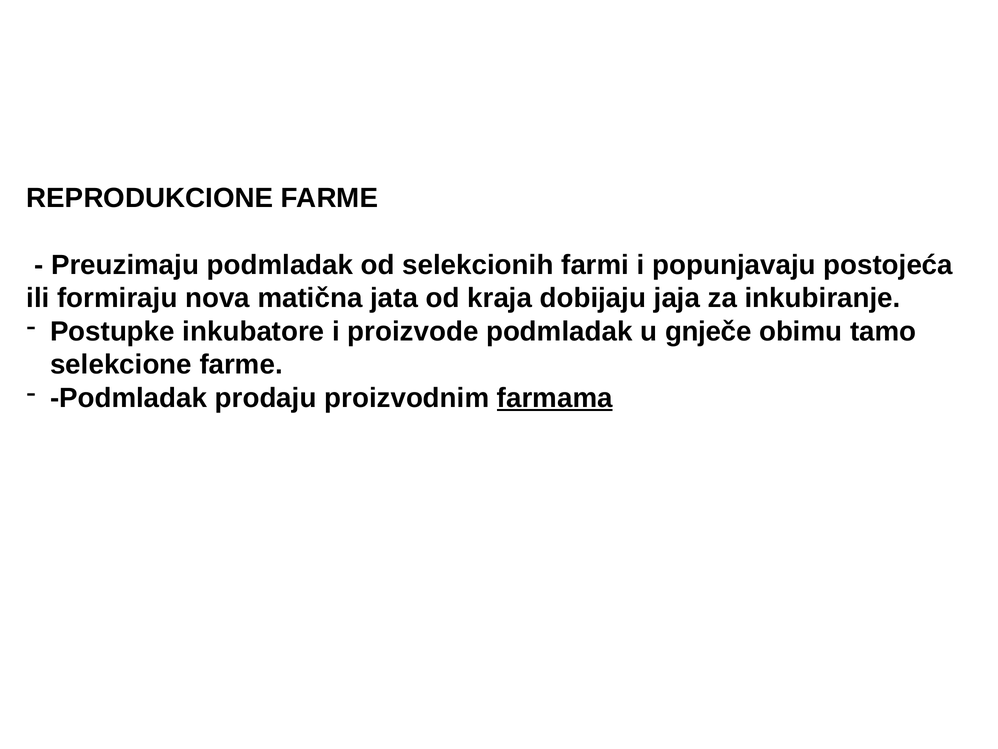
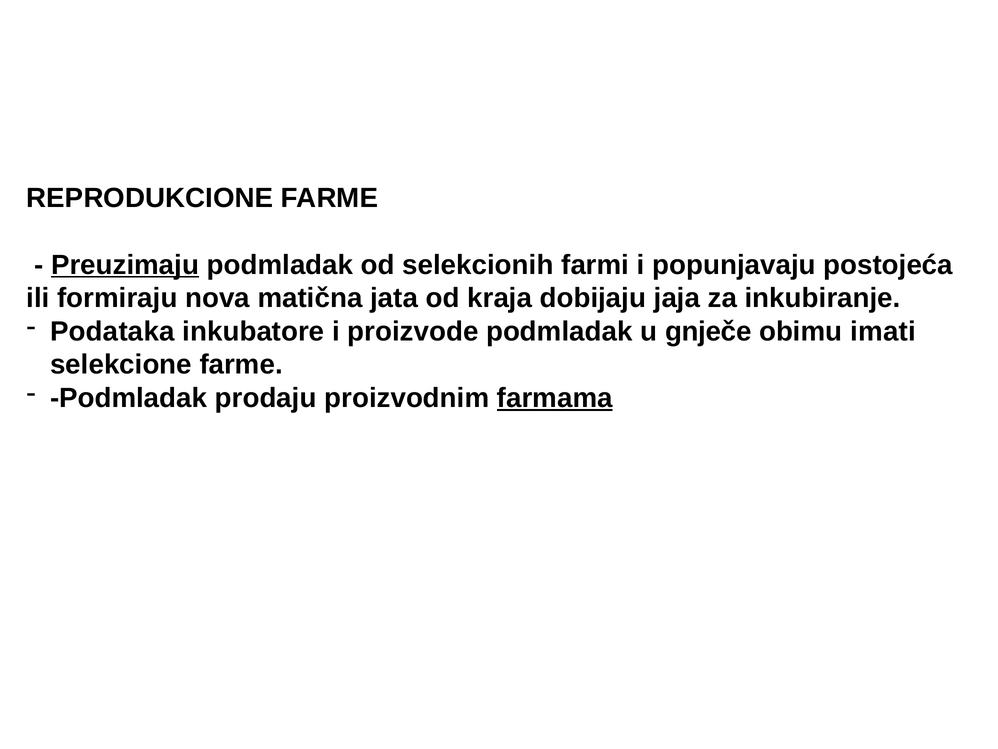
Preuzimaju underline: none -> present
Postupke: Postupke -> Podataka
tamo: tamo -> imati
